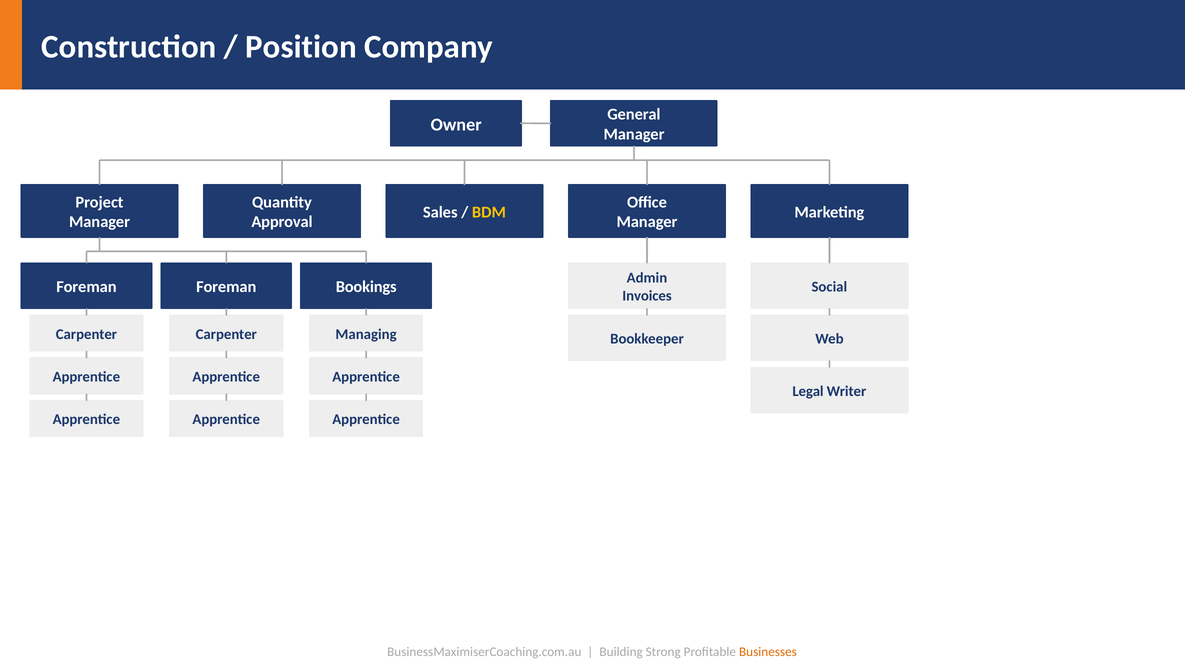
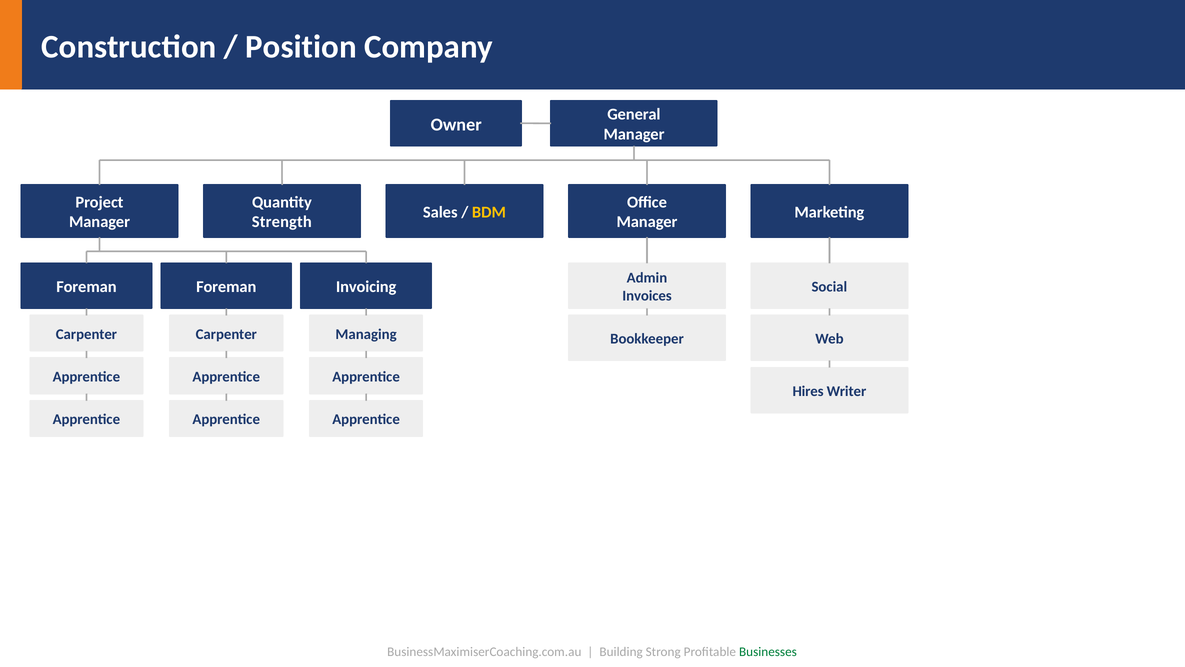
Approval: Approval -> Strength
Bookings: Bookings -> Invoicing
Legal: Legal -> Hires
Businesses colour: orange -> green
